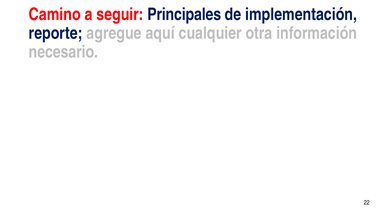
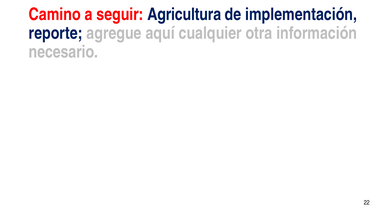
Principales: Principales -> Agricultura
